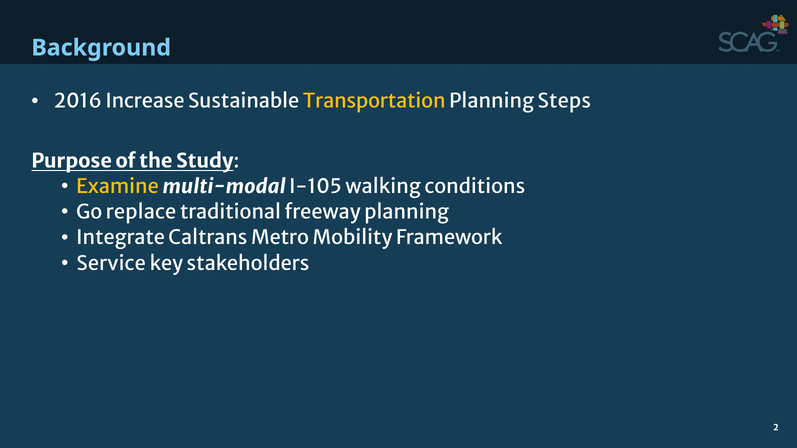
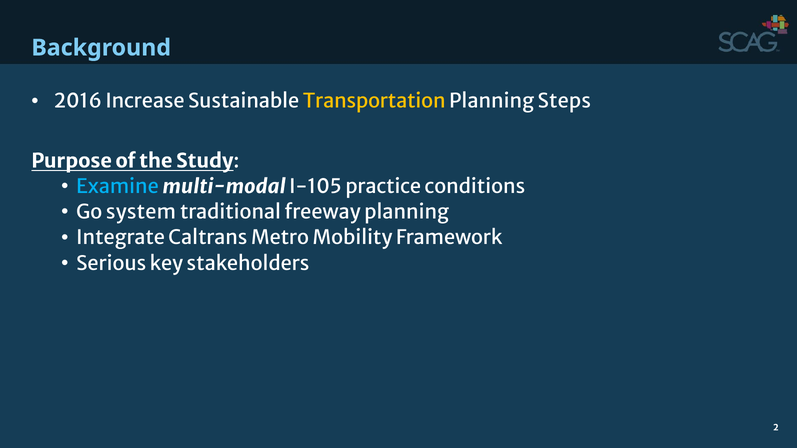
Examine colour: yellow -> light blue
walking: walking -> practice
replace: replace -> system
Service: Service -> Serious
